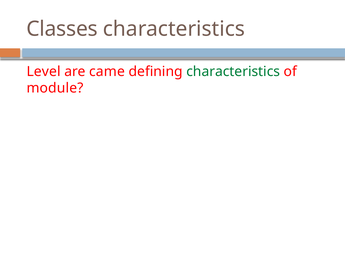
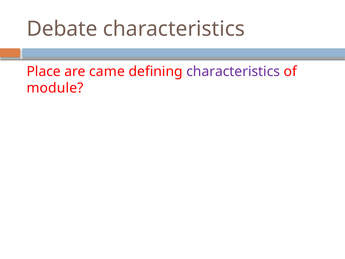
Classes: Classes -> Debate
Level: Level -> Place
characteristics at (233, 71) colour: green -> purple
